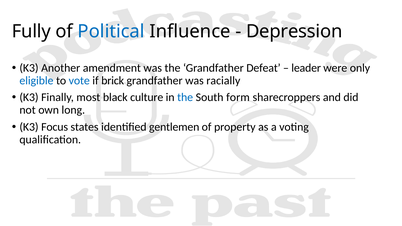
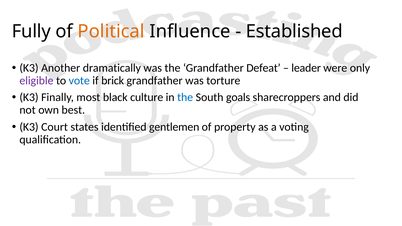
Political colour: blue -> orange
Depression: Depression -> Established
amendment: amendment -> dramatically
eligible colour: blue -> purple
racially: racially -> torture
form: form -> goals
long: long -> best
Focus: Focus -> Court
